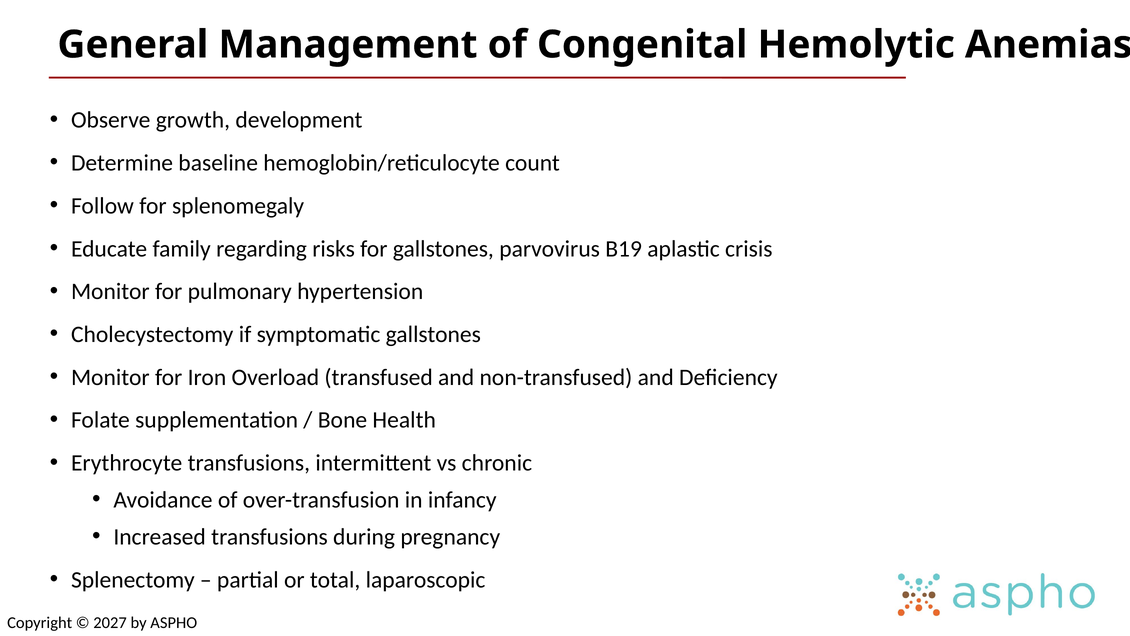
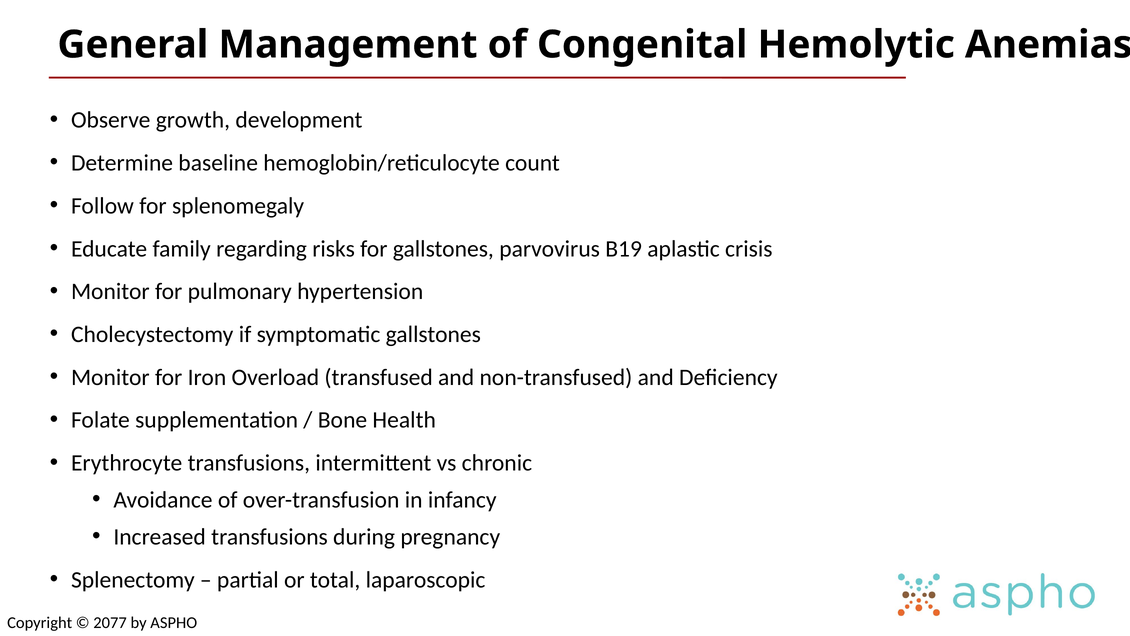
2027: 2027 -> 2077
